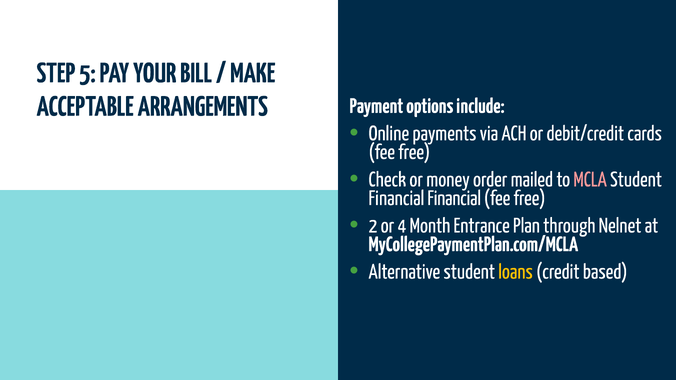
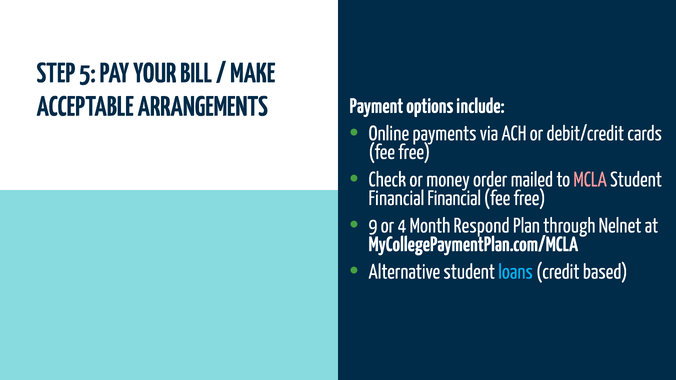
2: 2 -> 9
Entrance: Entrance -> Respond
loans colour: yellow -> light blue
